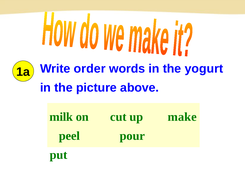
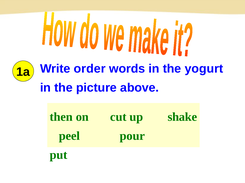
milk: milk -> then
make: make -> shake
